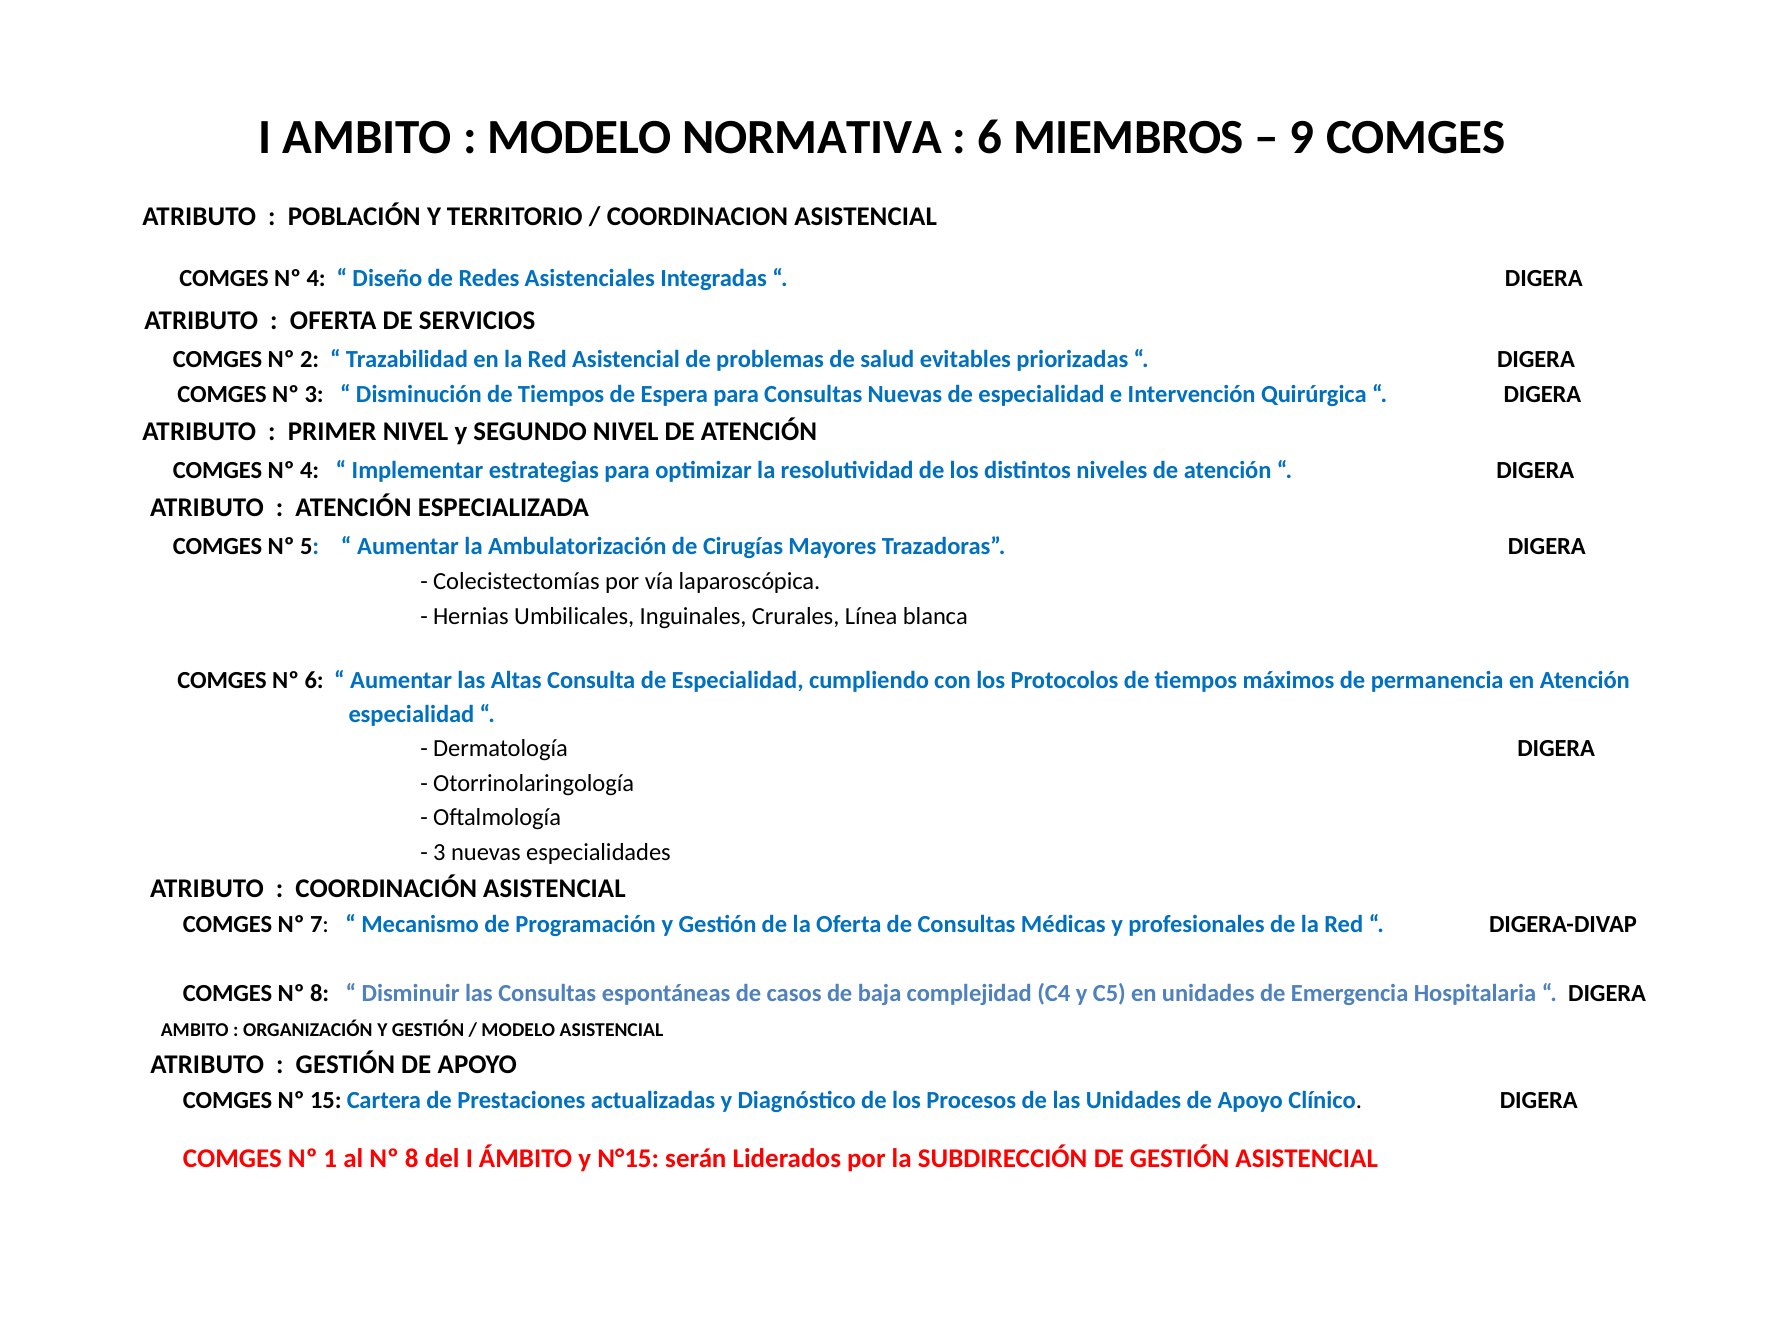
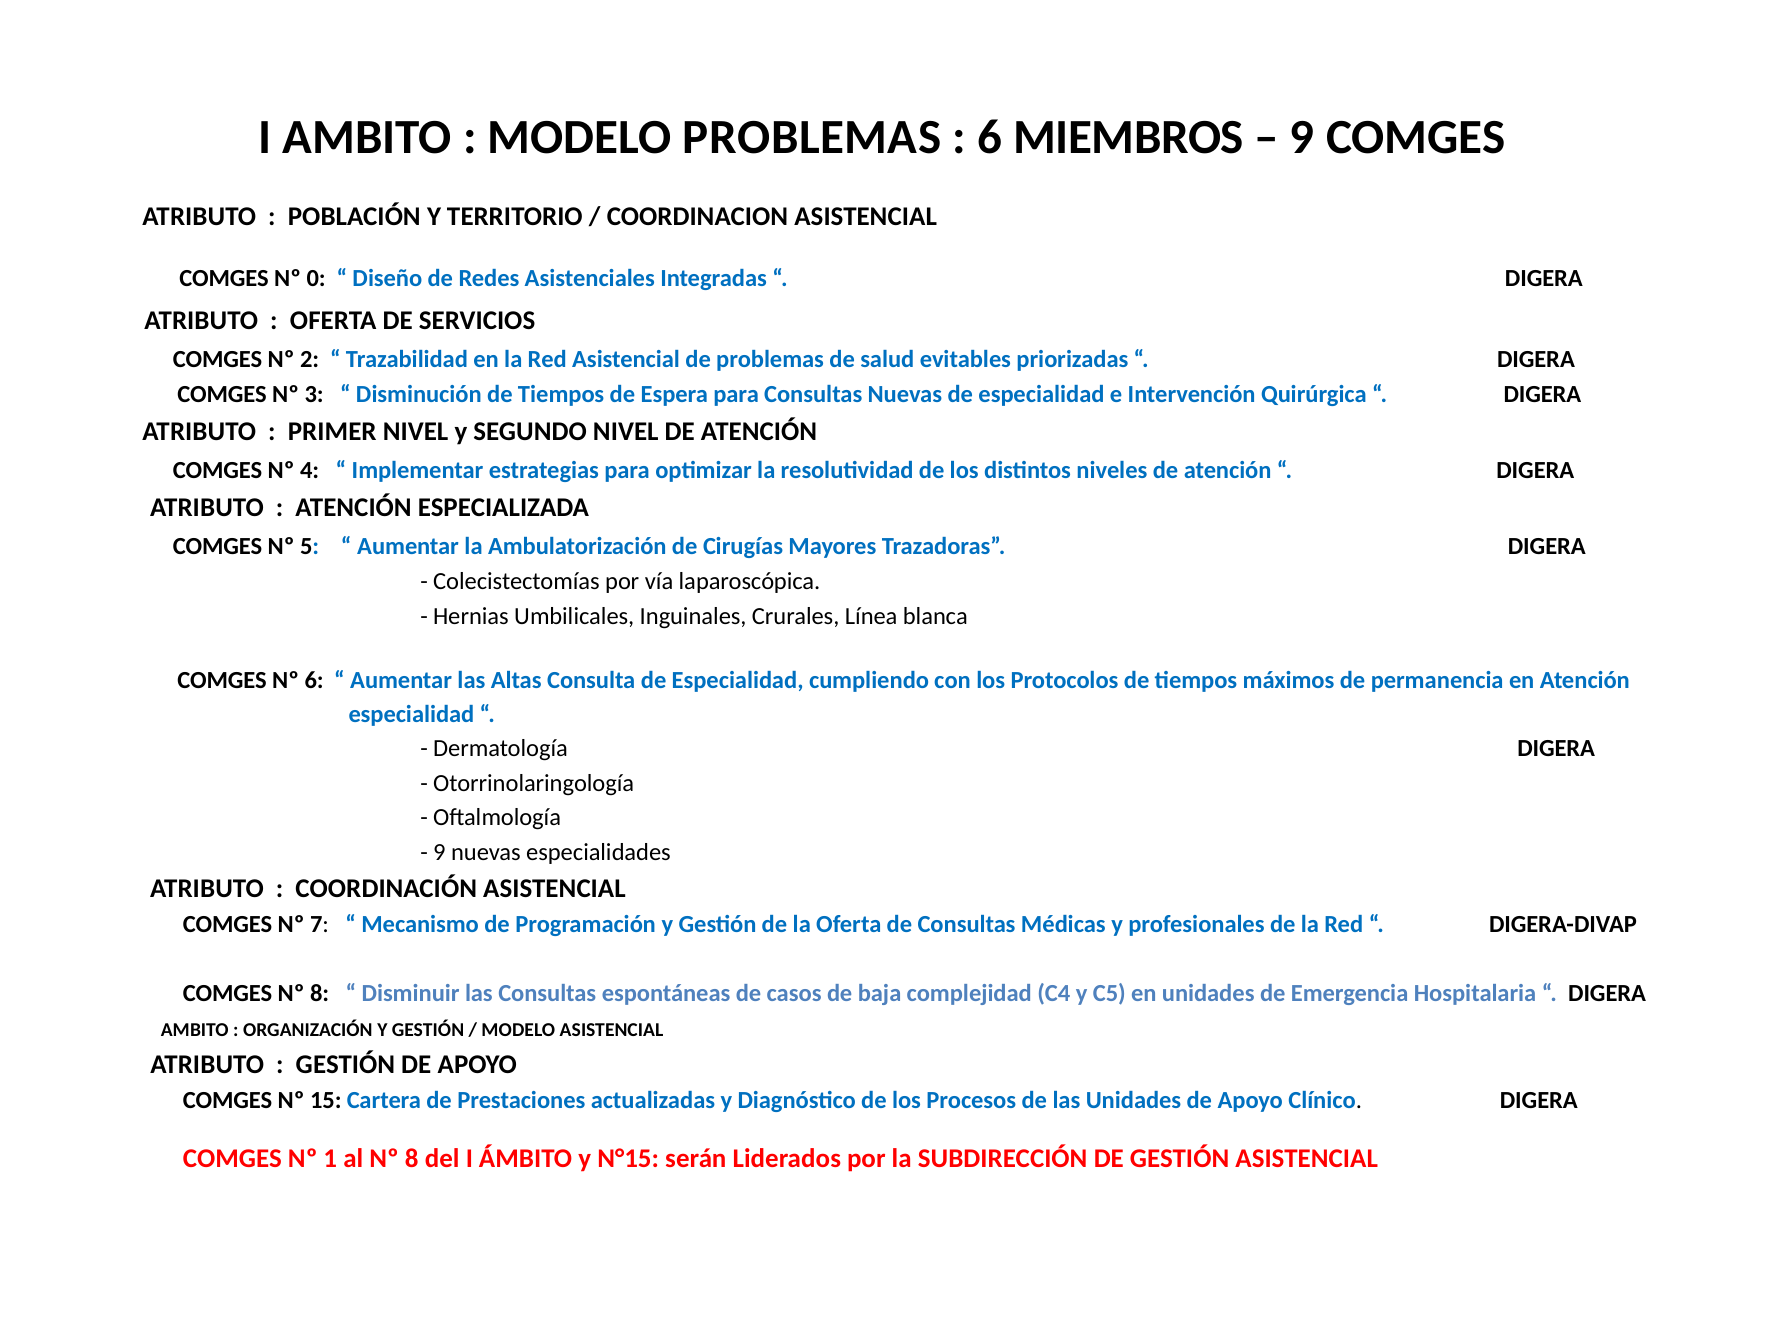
MODELO NORMATIVA: NORMATIVA -> PROBLEMAS
4 at (316, 279): 4 -> 0
3 at (439, 852): 3 -> 9
